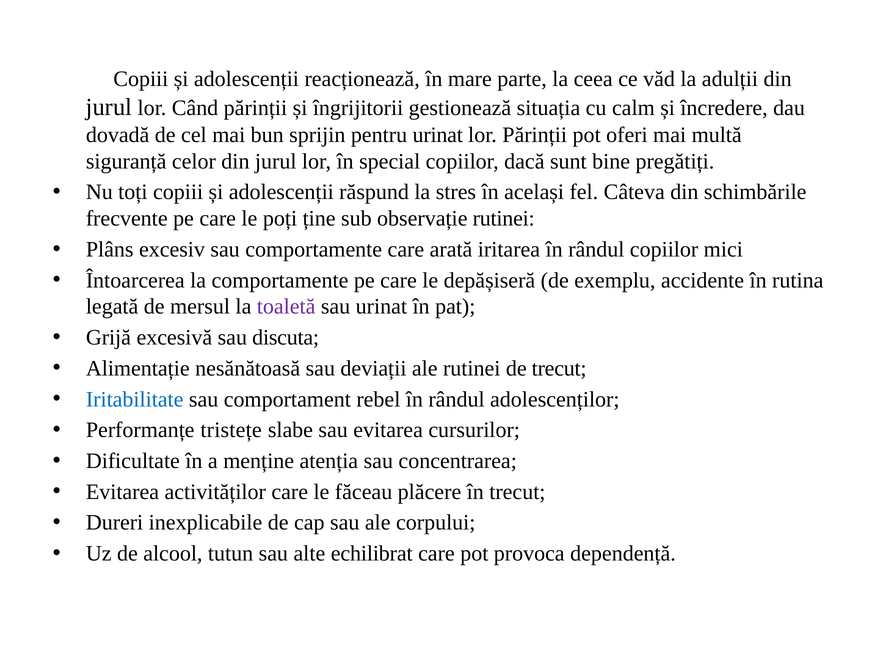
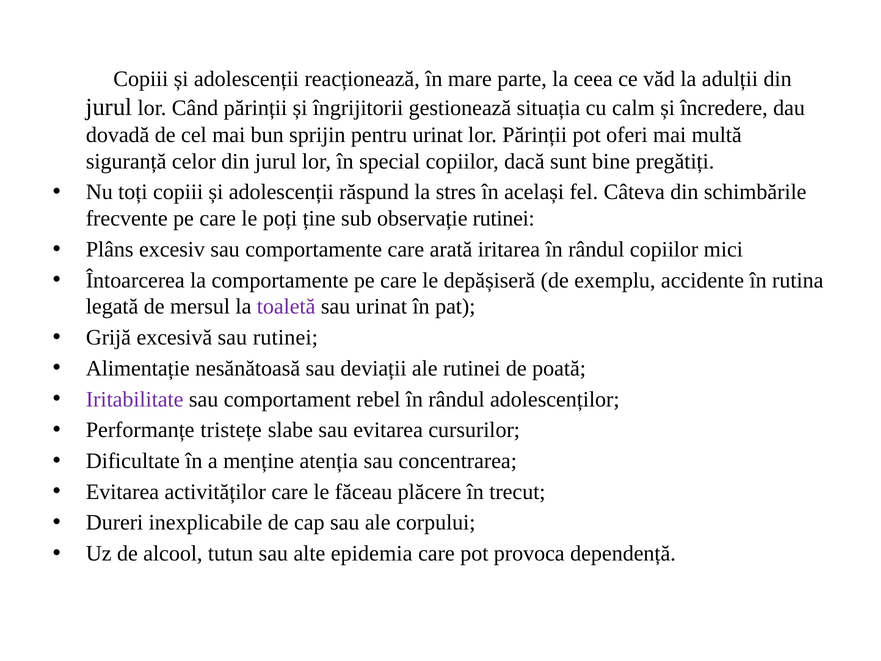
sau discuta: discuta -> rutinei
de trecut: trecut -> poată
Iritabilitate colour: blue -> purple
echilibrat: echilibrat -> epidemia
